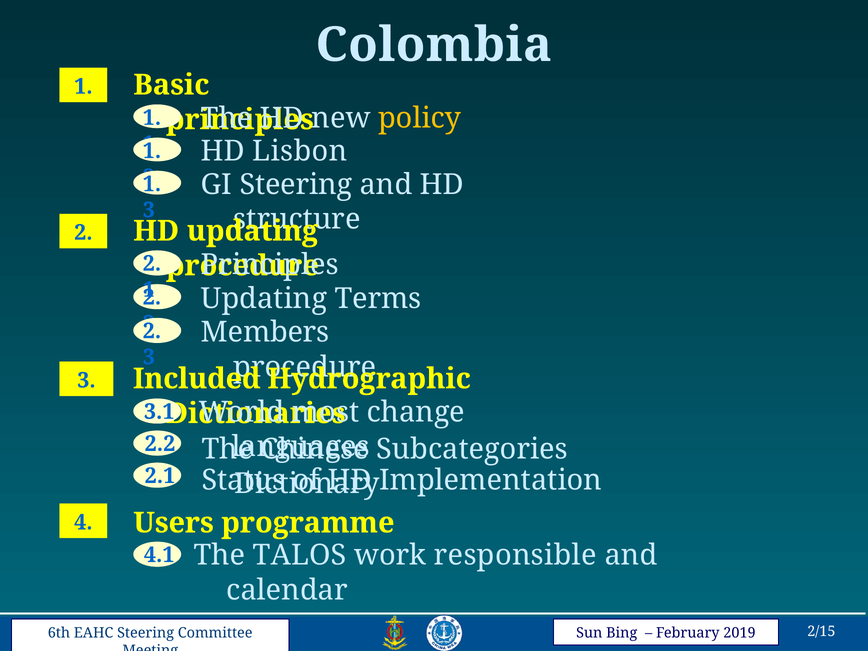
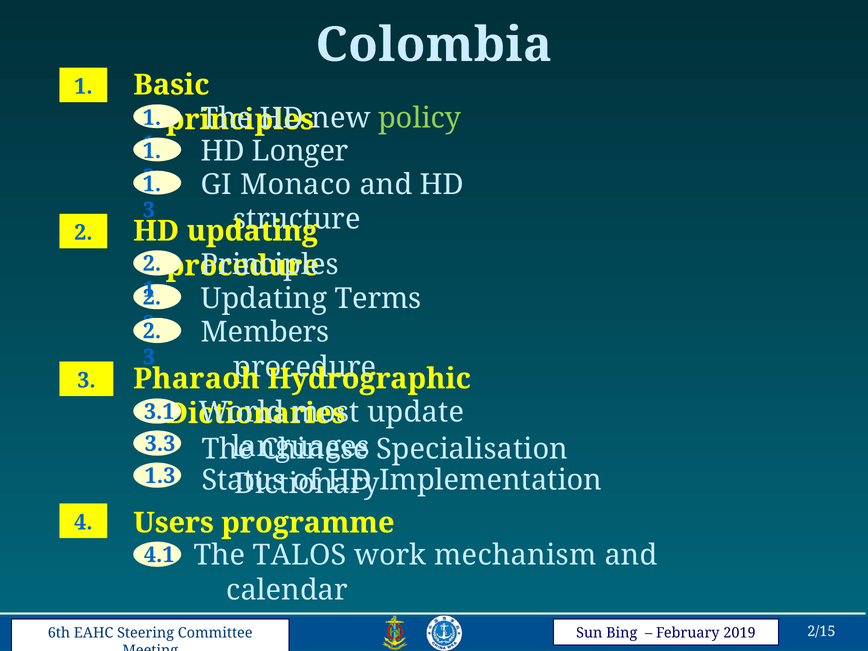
policy colour: yellow -> light green
Lisbon: Lisbon -> Longer
GI Steering: Steering -> Monaco
Included: Included -> Pharaoh
change: change -> update
2.2: 2.2 -> 3.3
Subcategories: Subcategories -> Specialisation
2.1: 2.1 -> 1.3
responsible: responsible -> mechanism
